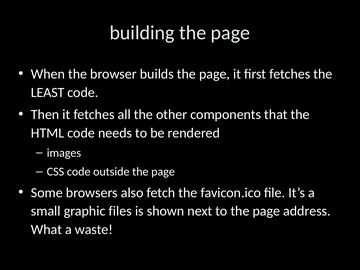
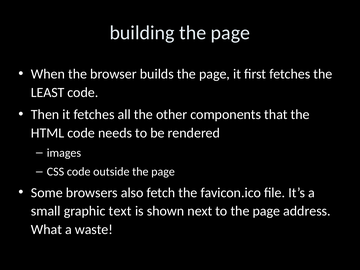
files: files -> text
